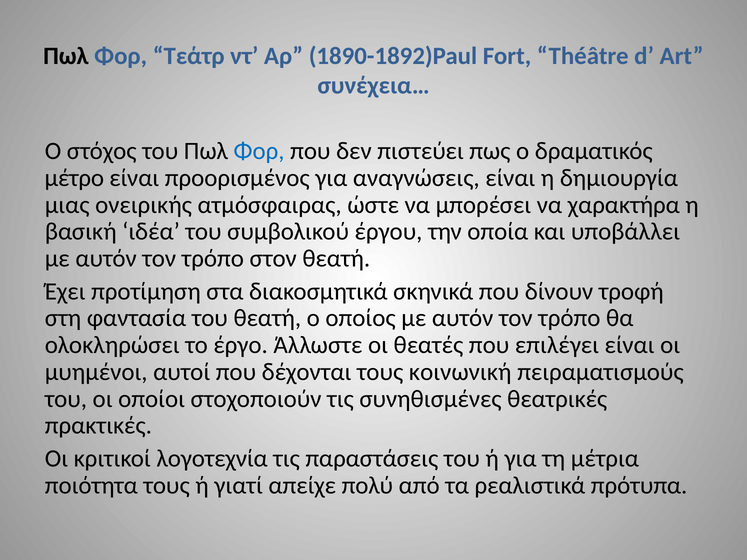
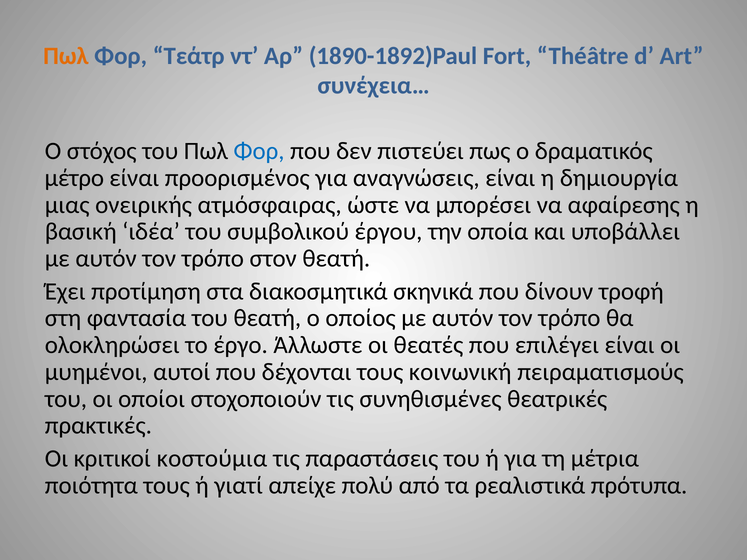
Πωλ at (66, 56) colour: black -> orange
χαρακτήρα: χαρακτήρα -> αφαίρεσης
λογοτεχνία: λογοτεχνία -> κοστούμια
